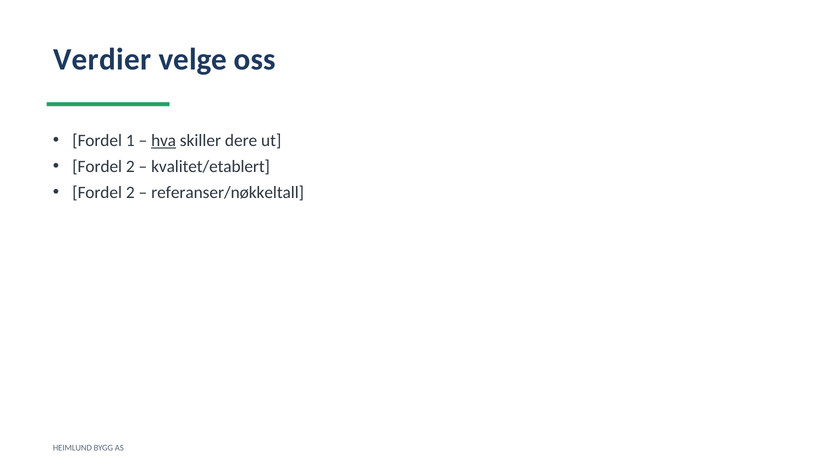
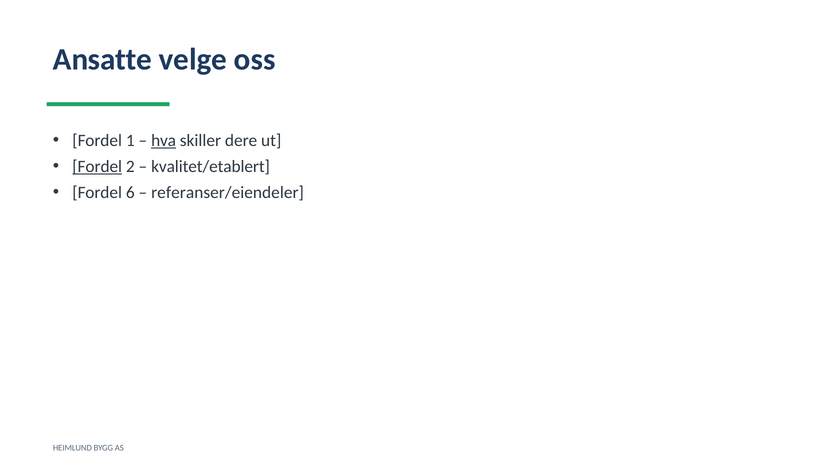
Verdier: Verdier -> Ansatte
Fordel at (97, 167) underline: none -> present
2 at (130, 193): 2 -> 6
referanser/nøkkeltall: referanser/nøkkeltall -> referanser/eiendeler
